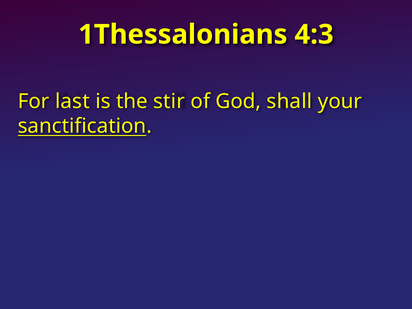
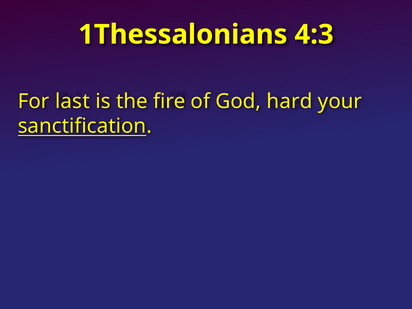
stir: stir -> fire
shall: shall -> hard
